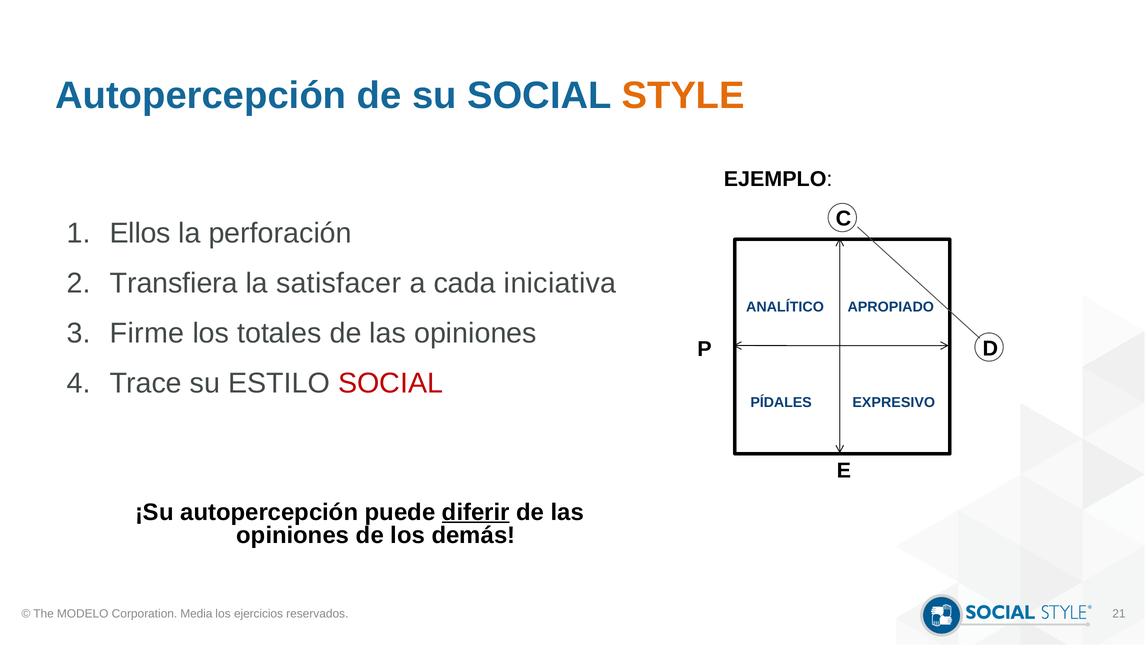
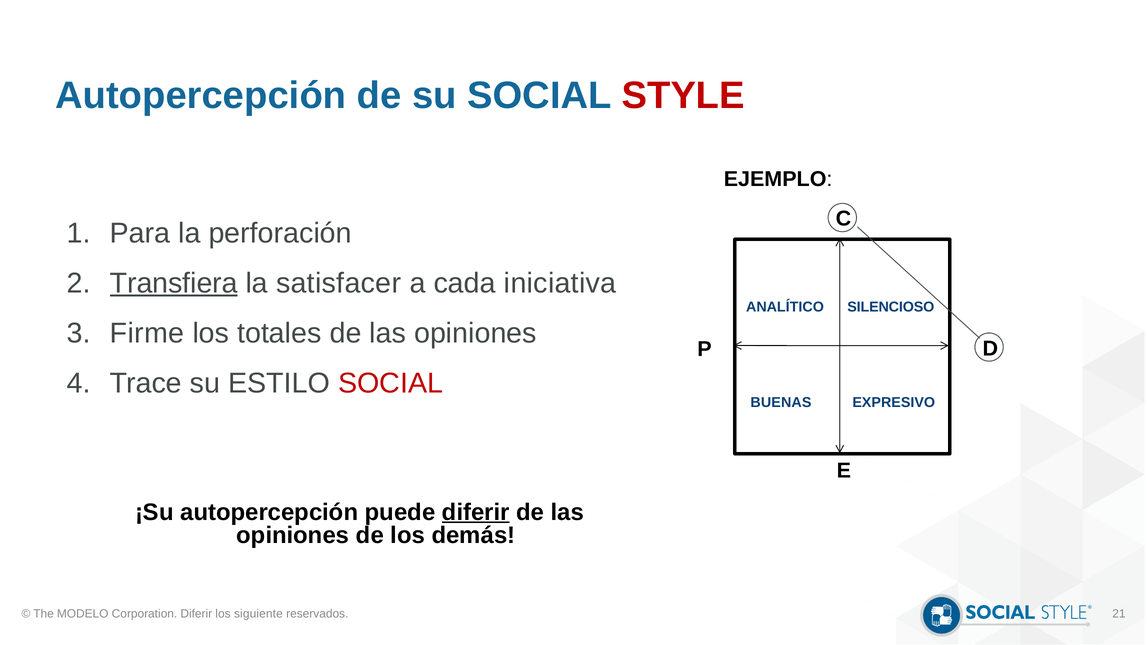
STYLE colour: orange -> red
Ellos: Ellos -> Para
Transfiera underline: none -> present
APROPIADO: APROPIADO -> SILENCIOSO
PÍDALES: PÍDALES -> BUENAS
Corporation Media: Media -> Diferir
ejercicios: ejercicios -> siguiente
